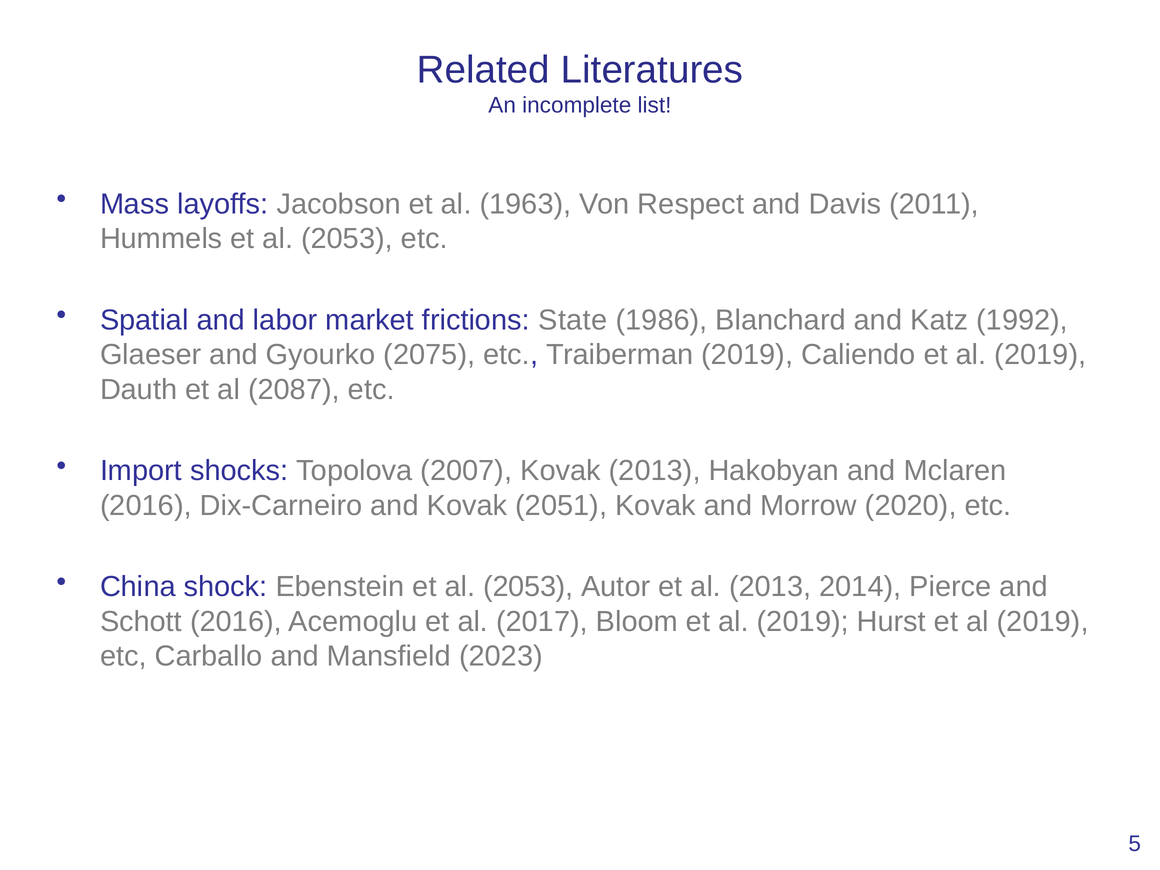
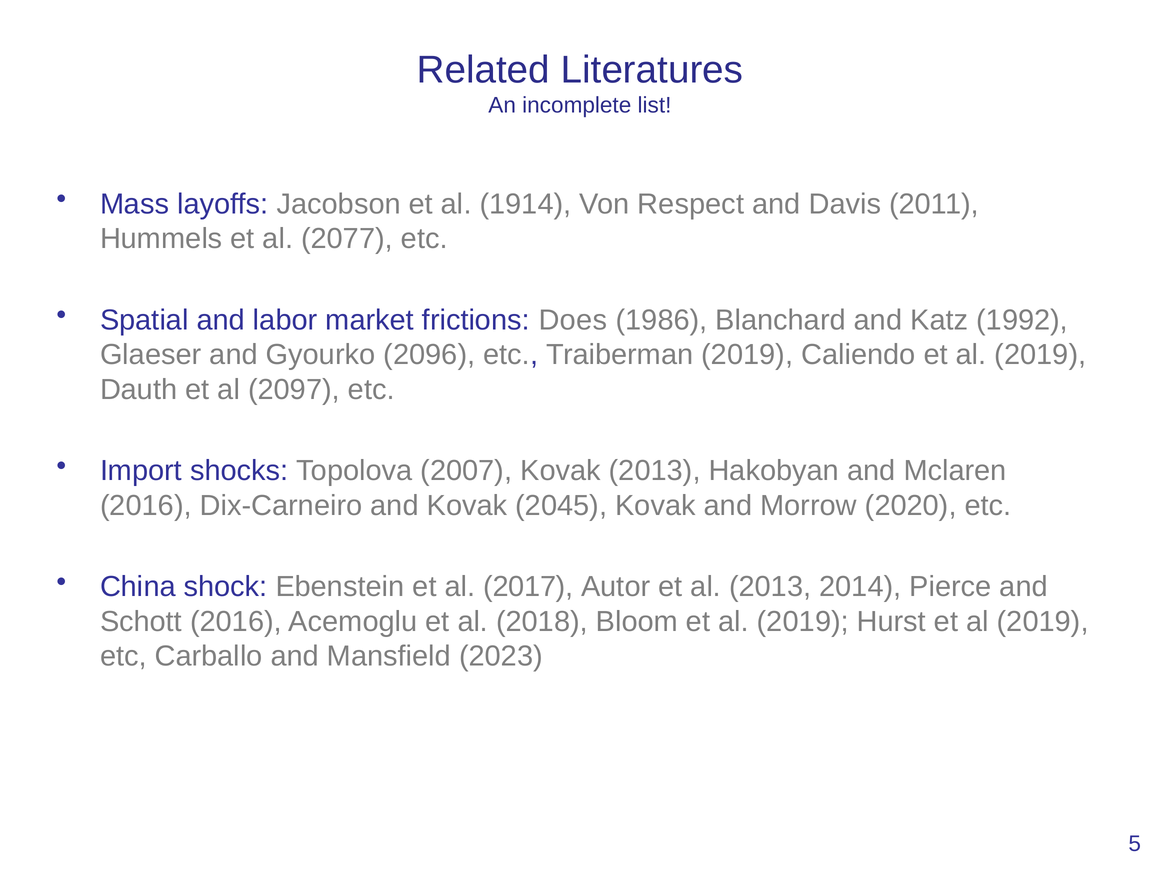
1963: 1963 -> 1914
Hummels et al 2053: 2053 -> 2077
State: State -> Does
2075: 2075 -> 2096
2087: 2087 -> 2097
2051: 2051 -> 2045
Ebenstein et al 2053: 2053 -> 2017
2017: 2017 -> 2018
